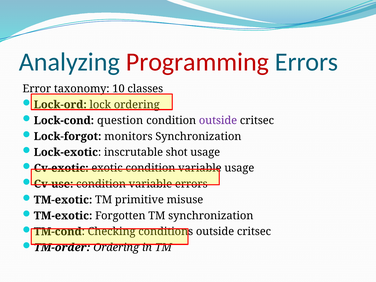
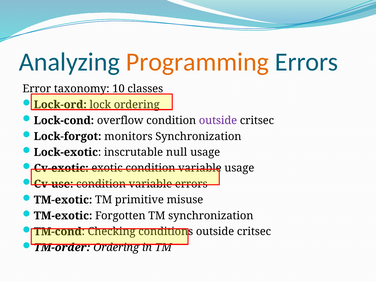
Programming colour: red -> orange
question: question -> overflow
shot: shot -> null
